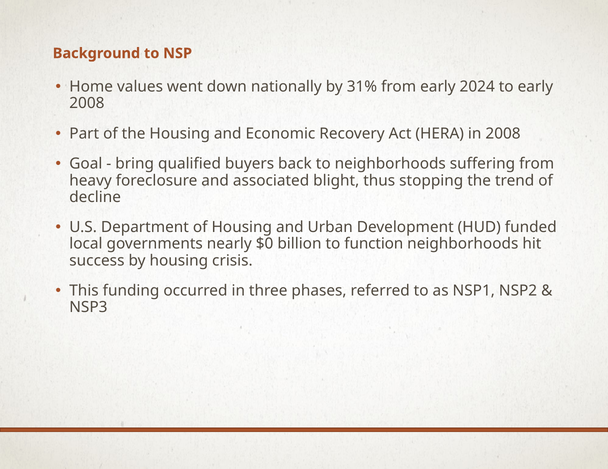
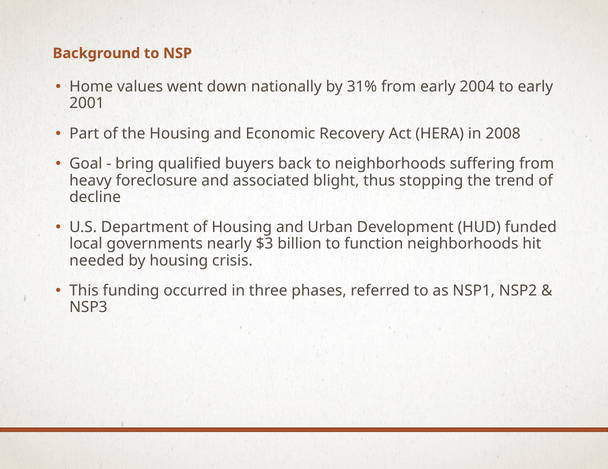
2024: 2024 -> 2004
2008 at (87, 103): 2008 -> 2001
$0: $0 -> $3
success: success -> needed
